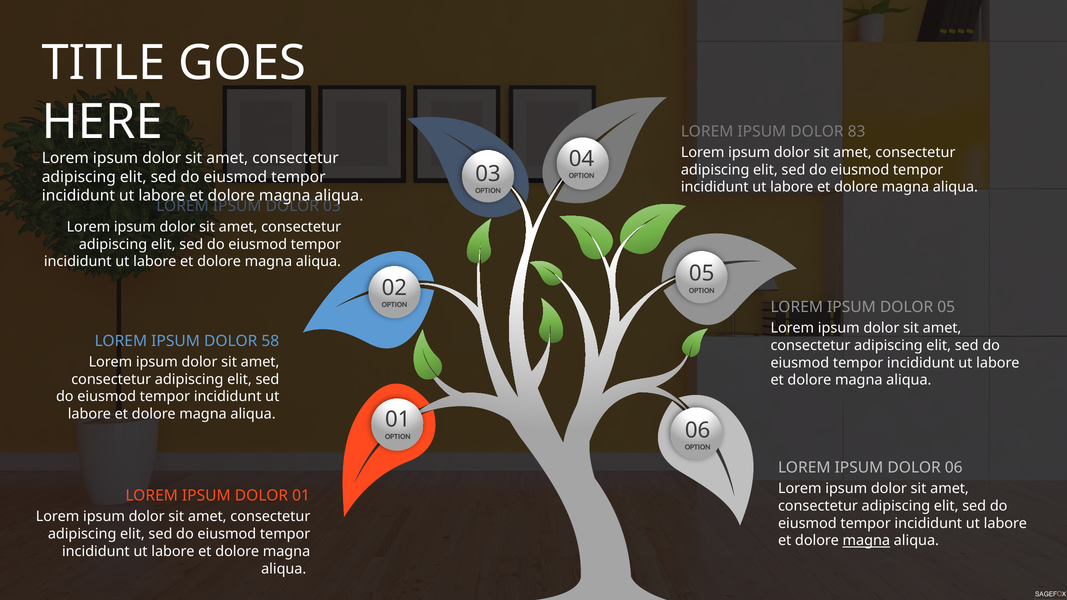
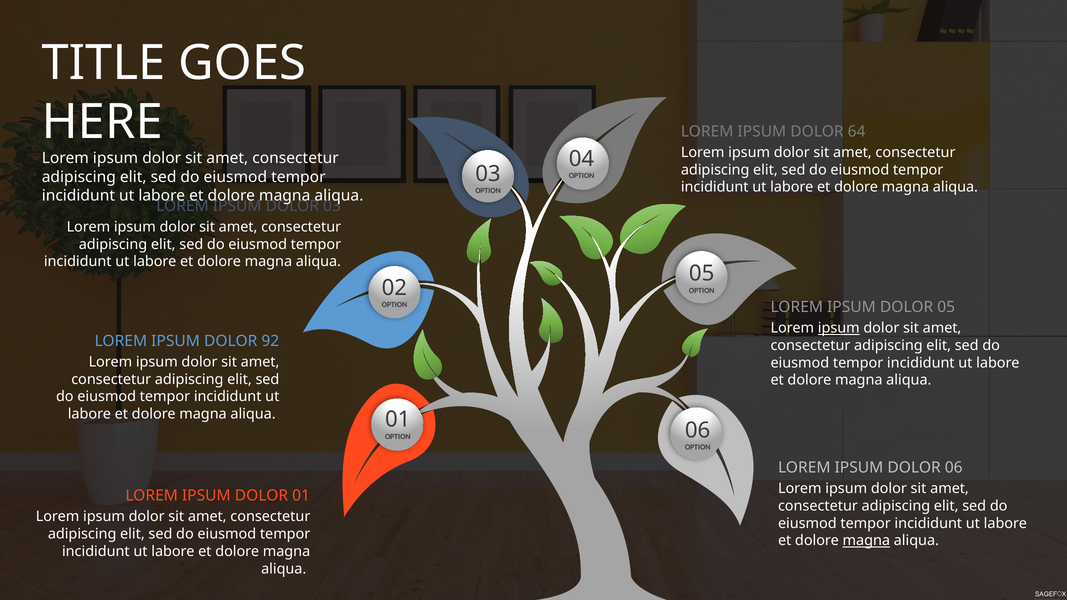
83: 83 -> 64
ipsum at (839, 328) underline: none -> present
58: 58 -> 92
